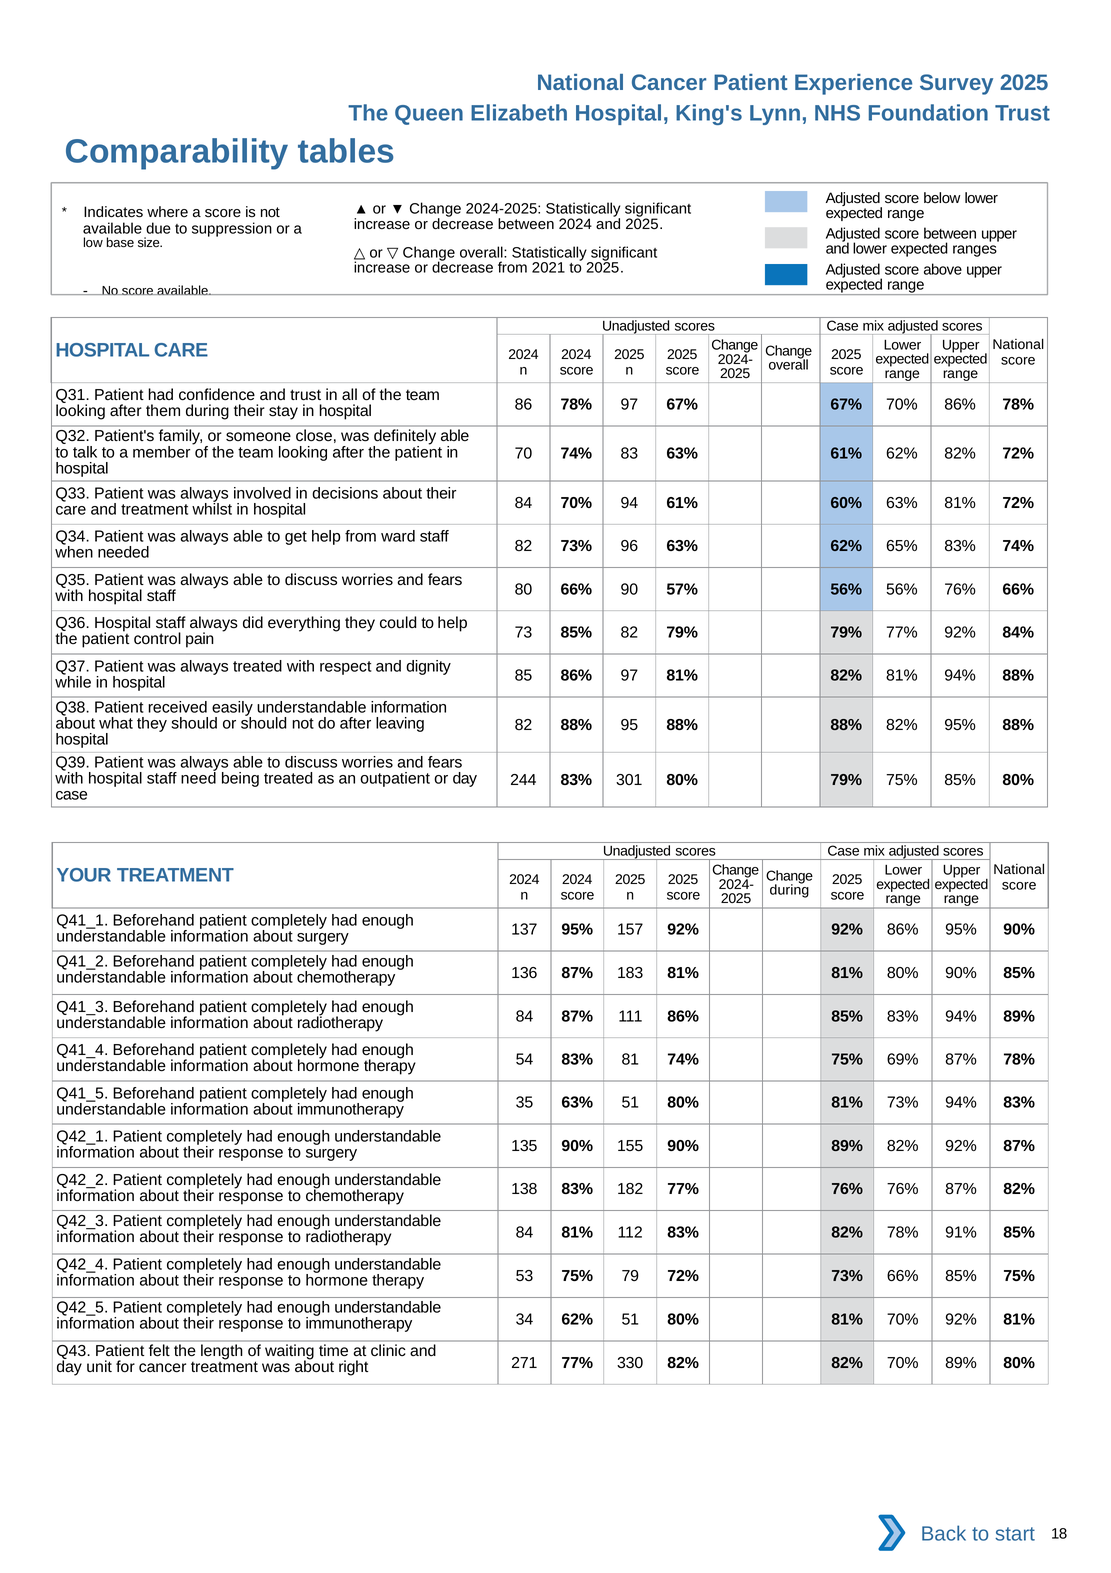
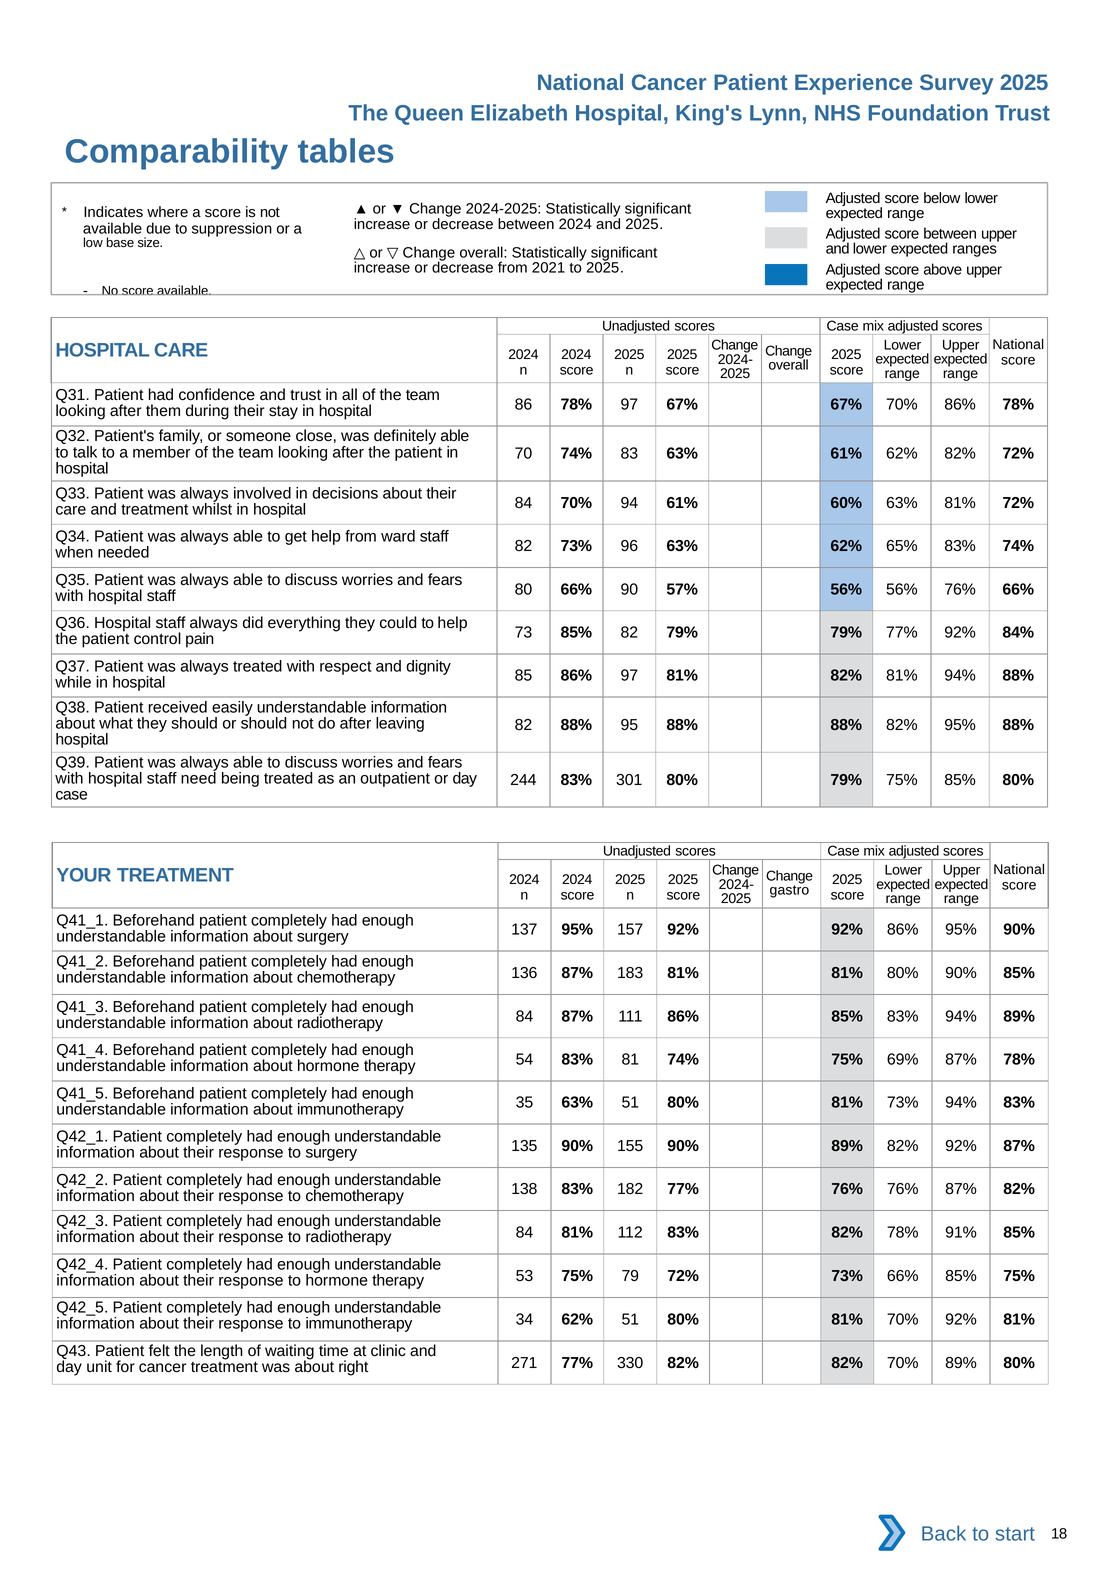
during at (789, 890): during -> gastro
